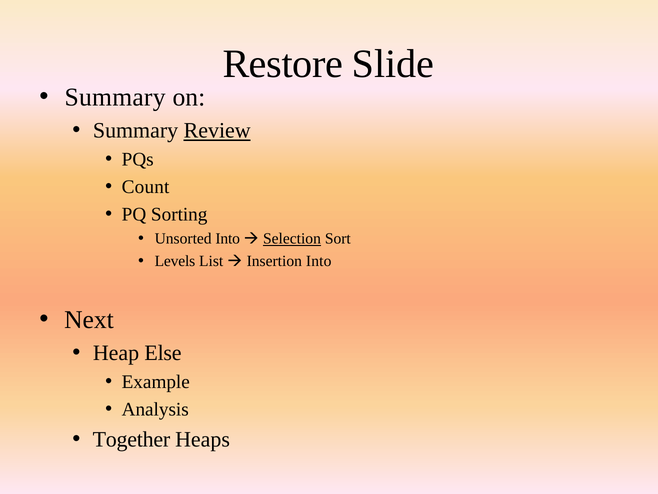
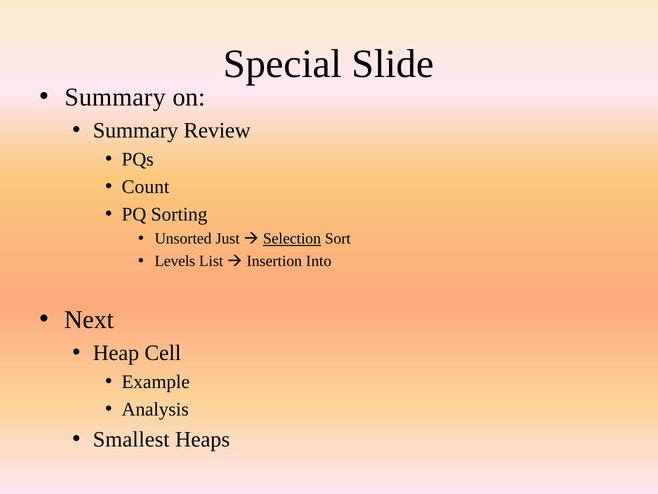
Restore: Restore -> Special
Review underline: present -> none
Unsorted Into: Into -> Just
Else: Else -> Cell
Together: Together -> Smallest
